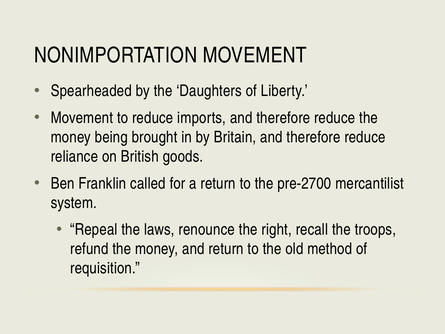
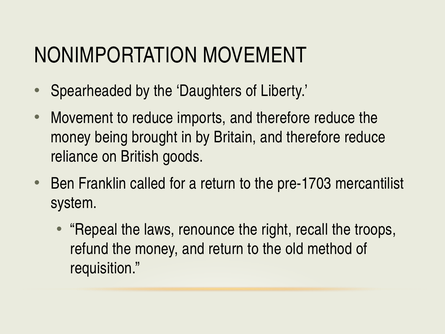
pre-2700: pre-2700 -> pre-1703
